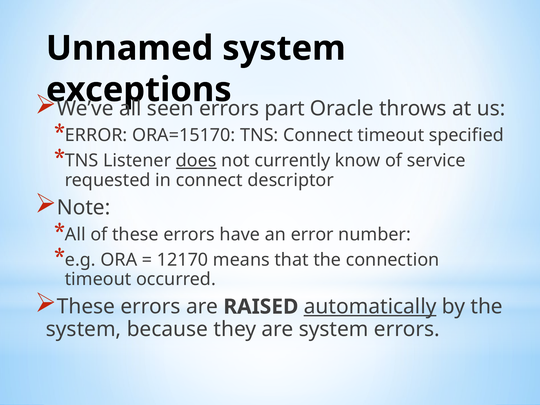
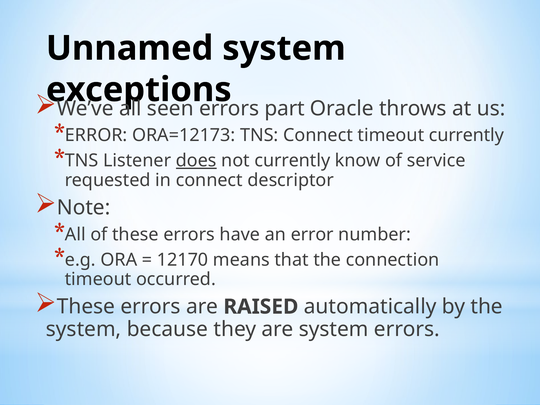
ORA=15170: ORA=15170 -> ORA=12173
timeout specified: specified -> currently
automatically underline: present -> none
